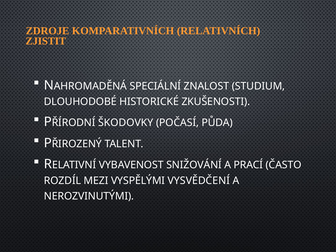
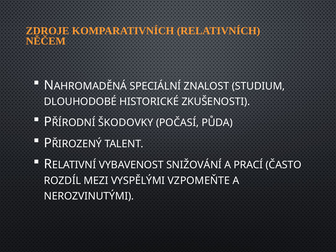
ZJISTIT: ZJISTIT -> NĚČEM
VYSVĚDČENÍ: VYSVĚDČENÍ -> VZPOMEŇTE
